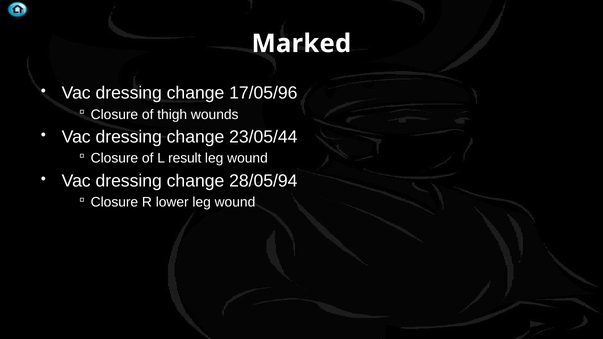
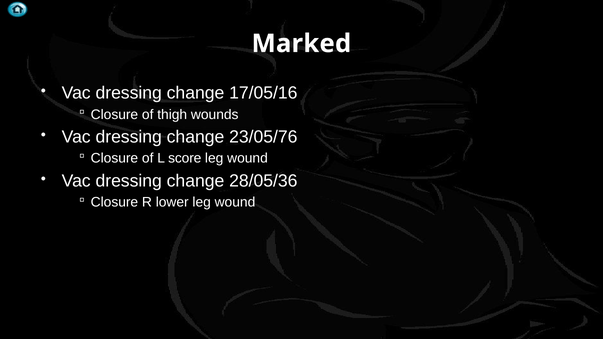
17/05/96: 17/05/96 -> 17/05/16
23/05/44: 23/05/44 -> 23/05/76
result: result -> score
28/05/94: 28/05/94 -> 28/05/36
